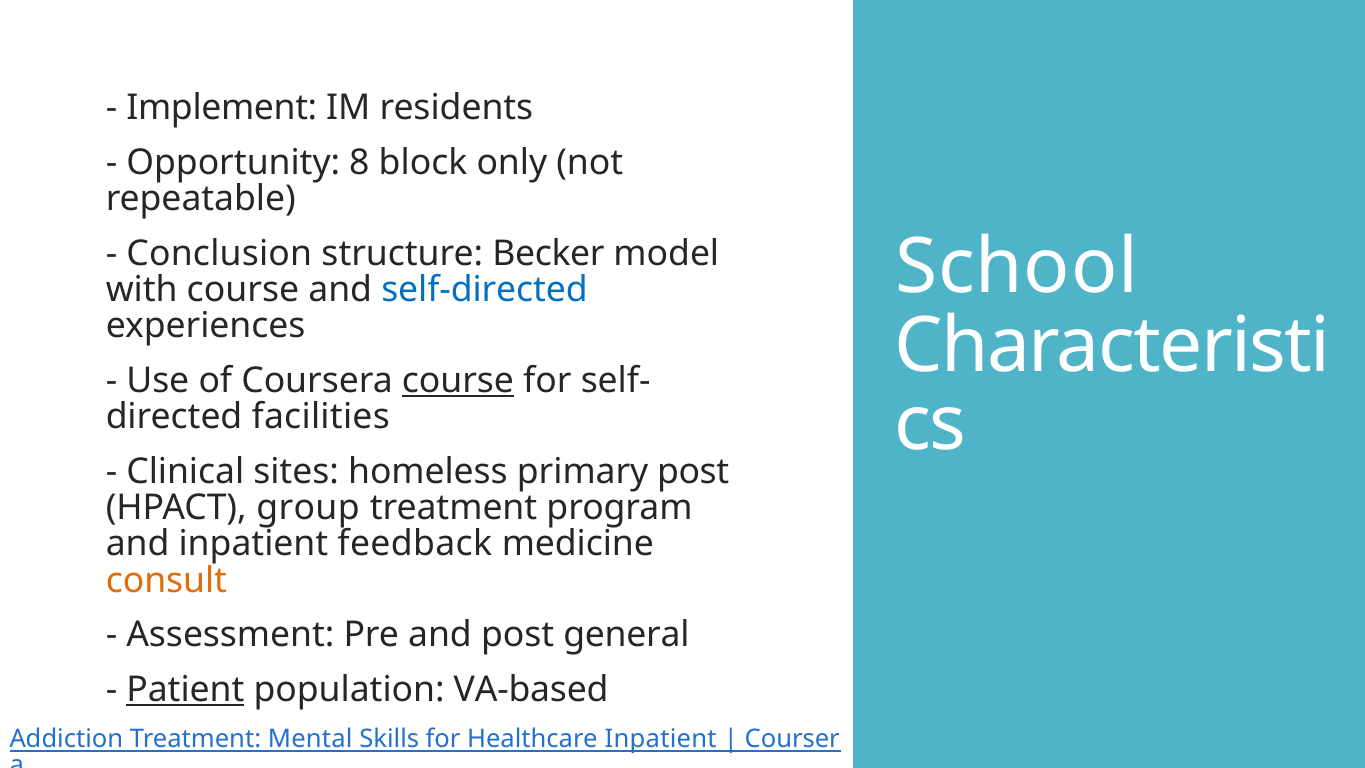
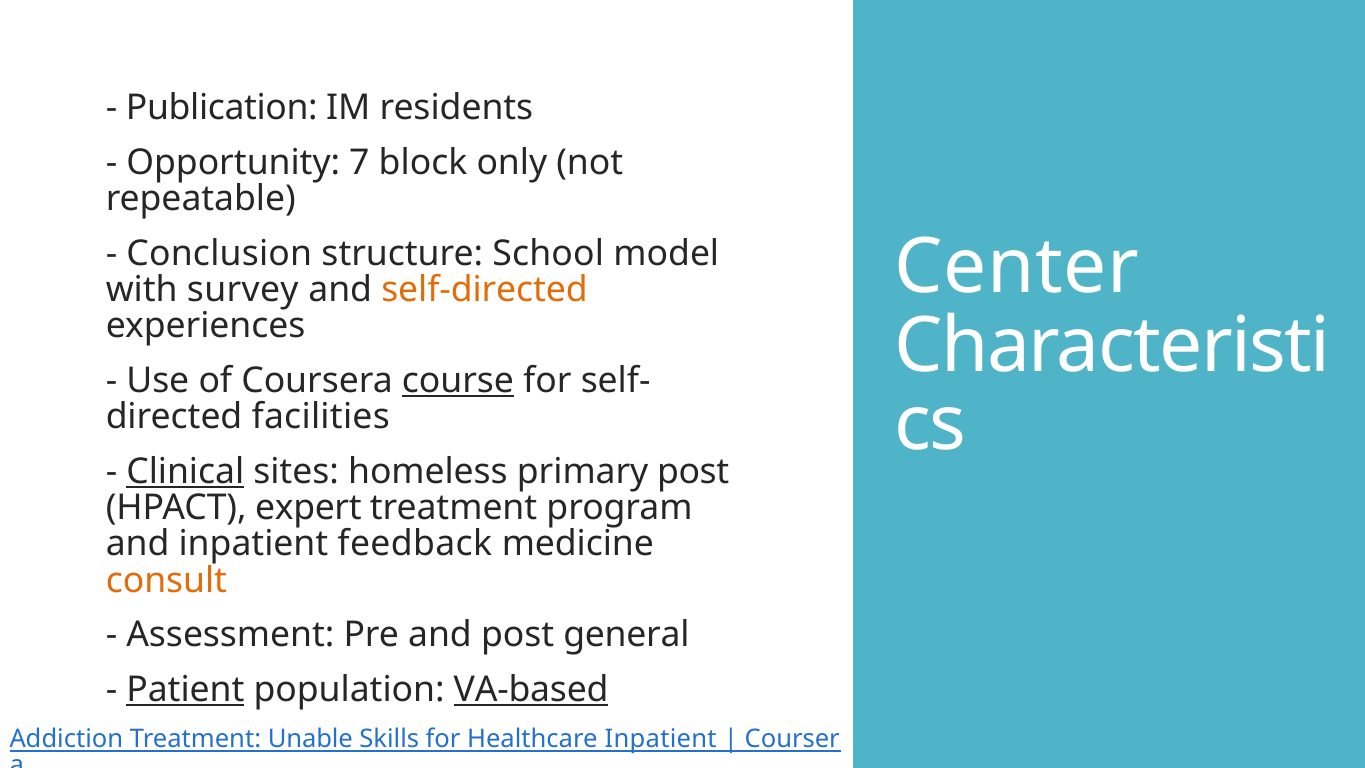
Implement: Implement -> Publication
8: 8 -> 7
Becker: Becker -> School
School: School -> Center
with course: course -> survey
self-directed colour: blue -> orange
Clinical underline: none -> present
group: group -> expert
VA-based underline: none -> present
Mental: Mental -> Unable
